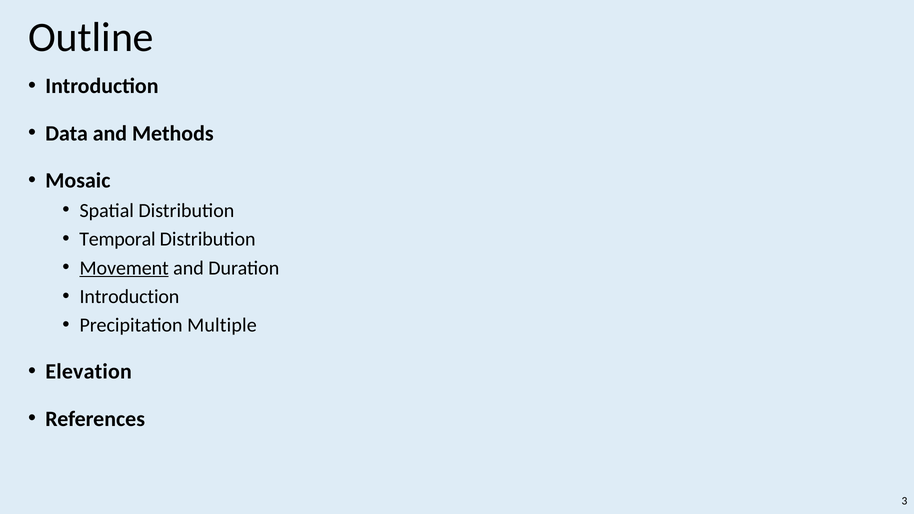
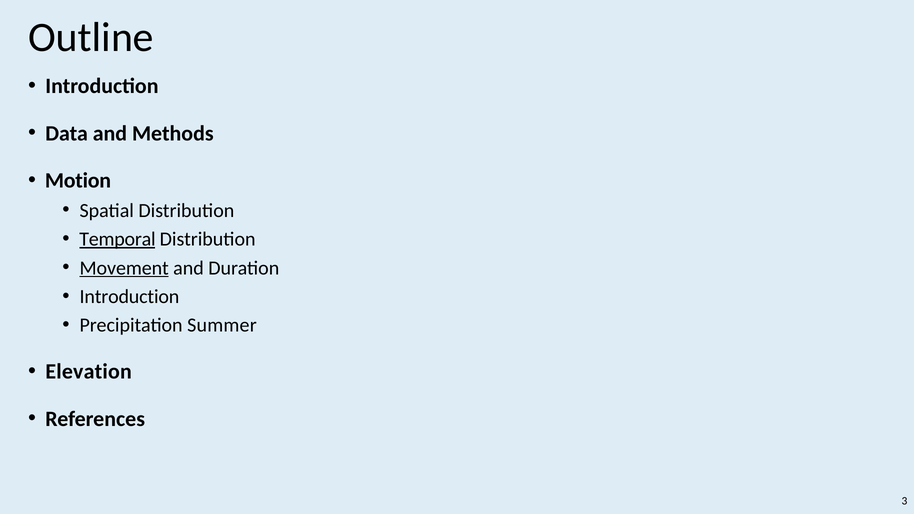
Mosaic: Mosaic -> Motion
Temporal underline: none -> present
Multiple: Multiple -> Summer
